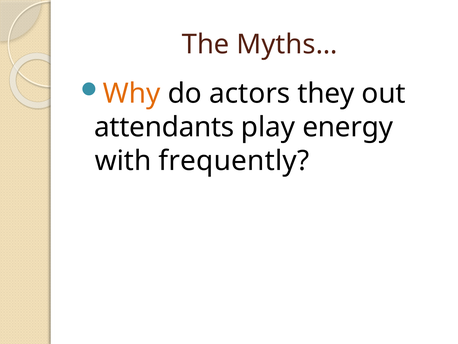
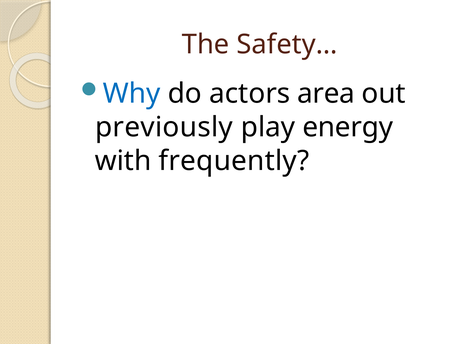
Myths…: Myths… -> Safety…
Why colour: orange -> blue
they: they -> area
attendants: attendants -> previously
